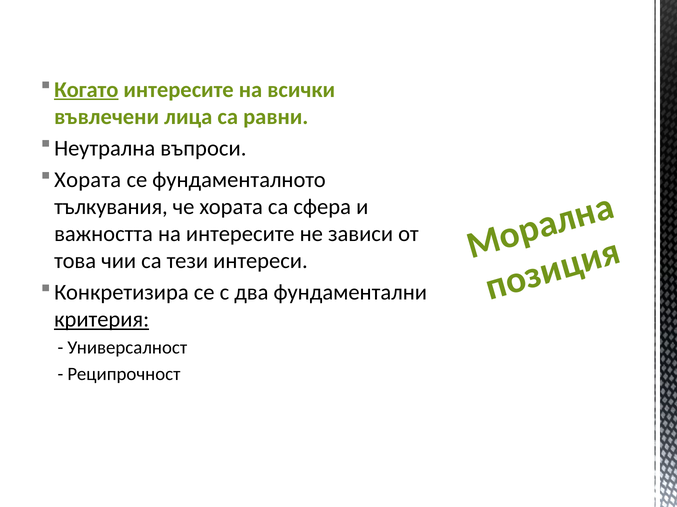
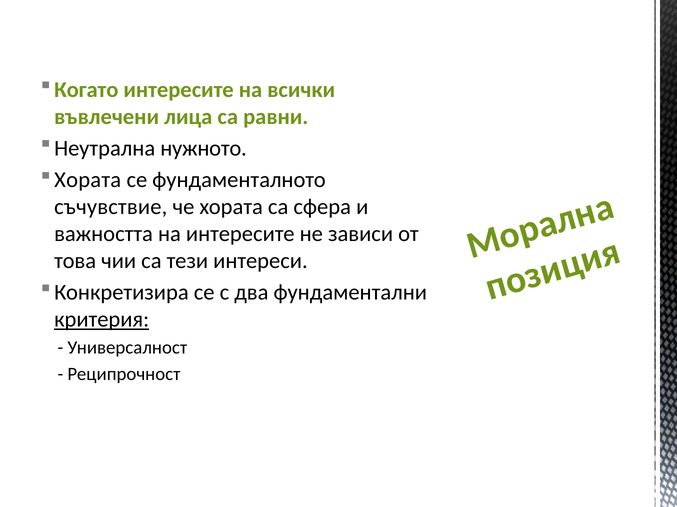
Когато underline: present -> none
въпроси: въпроси -> нужното
тълкувания: тълкувания -> съчувствие
